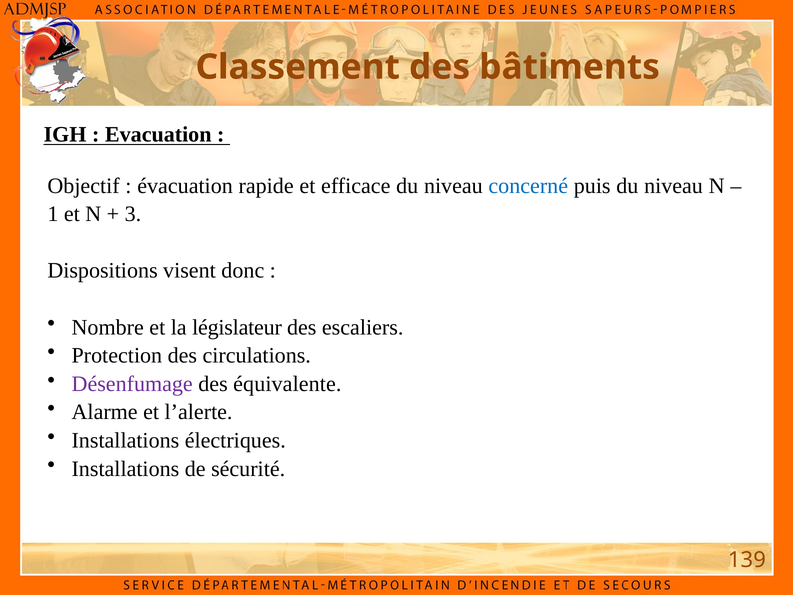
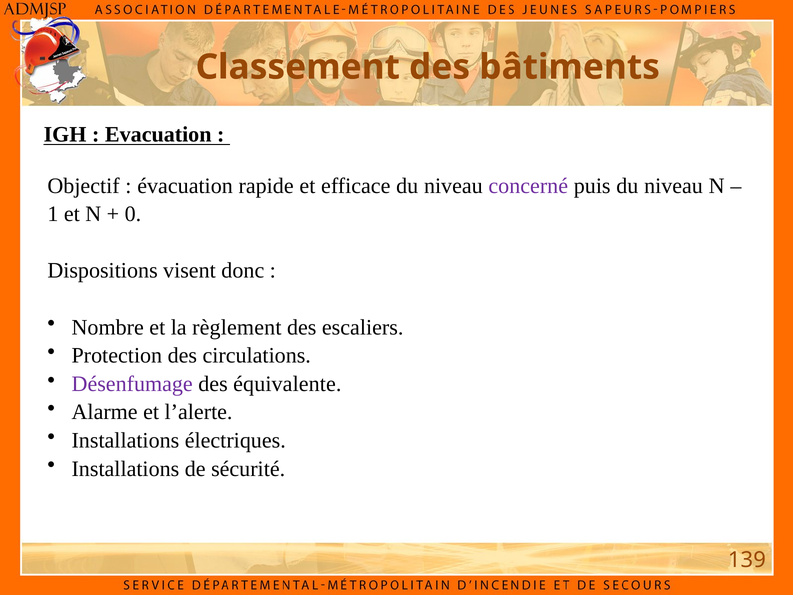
concerné colour: blue -> purple
3: 3 -> 0
législateur: législateur -> règlement
